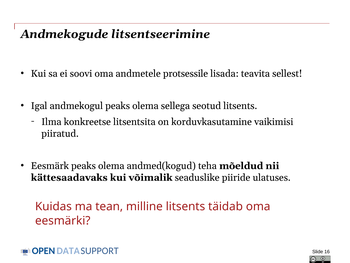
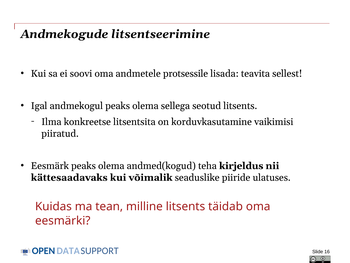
mõeldud: mõeldud -> kirjeldus
